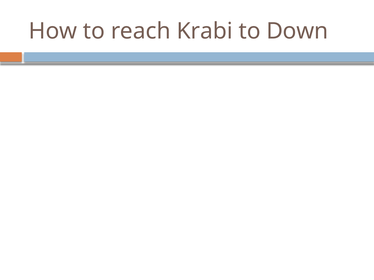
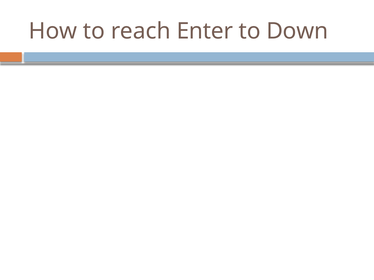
Krabi: Krabi -> Enter
